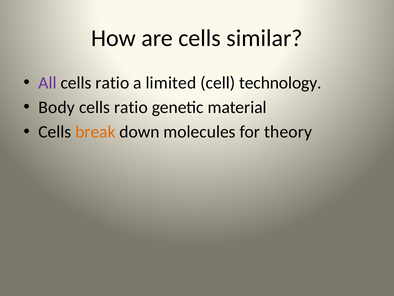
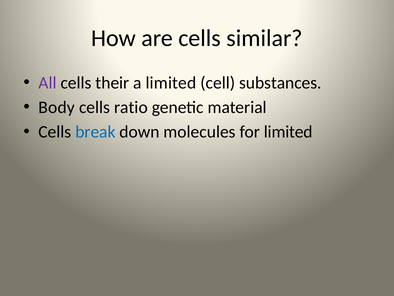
ratio at (112, 83): ratio -> their
technology: technology -> substances
break colour: orange -> blue
for theory: theory -> limited
